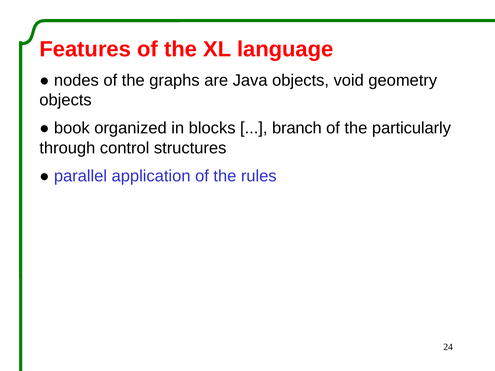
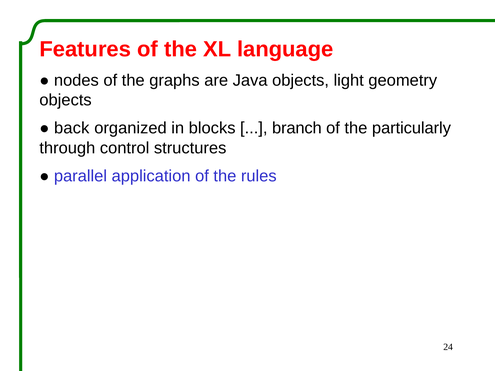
void: void -> light
book: book -> back
